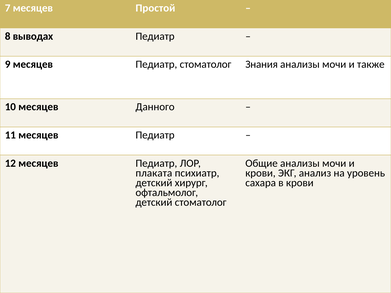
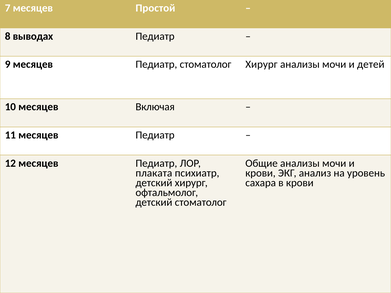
стоматолог Знания: Знания -> Хирург
также: также -> детей
Данного: Данного -> Включая
